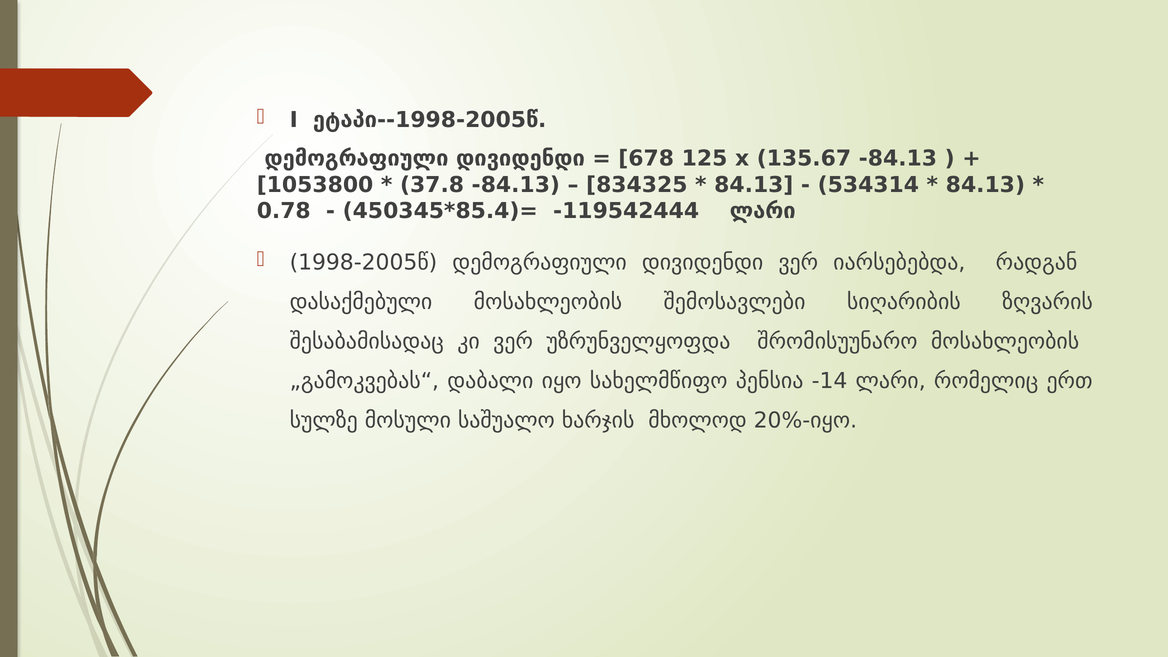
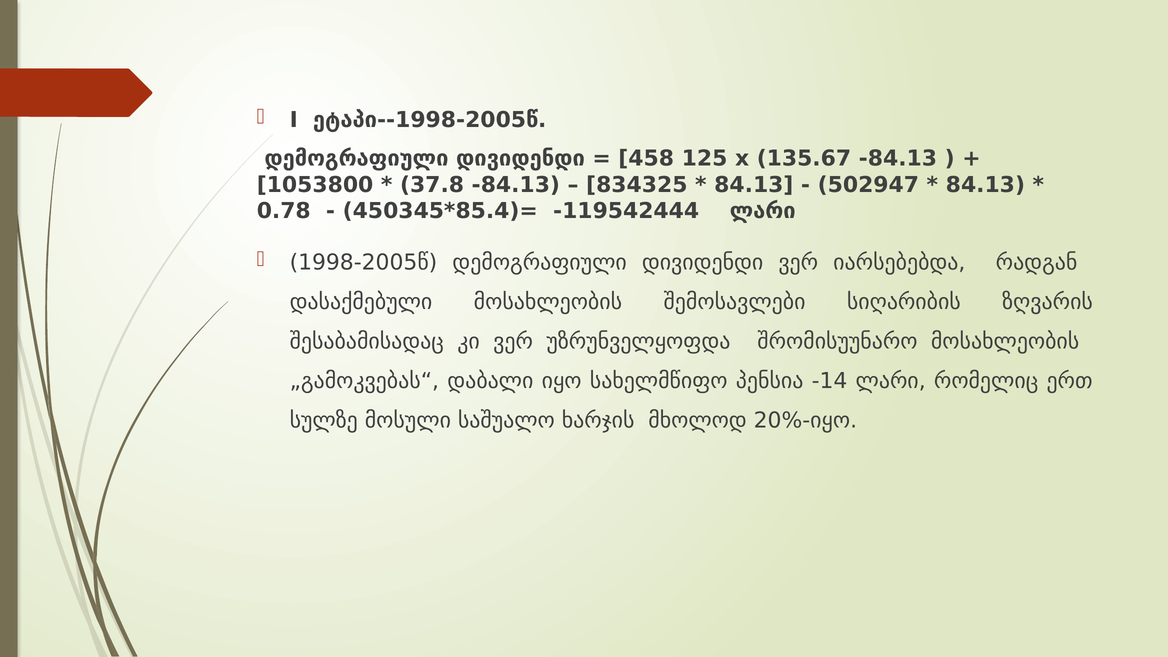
678: 678 -> 458
534314: 534314 -> 502947
